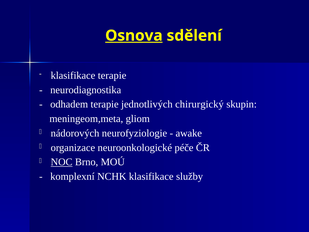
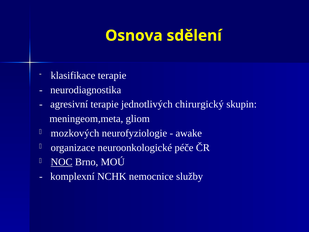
Osnova underline: present -> none
odhadem: odhadem -> agresivní
nádorových: nádorových -> mozkových
NCHK klasifikace: klasifikace -> nemocnice
